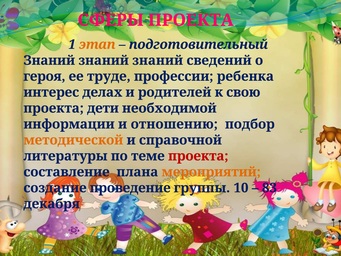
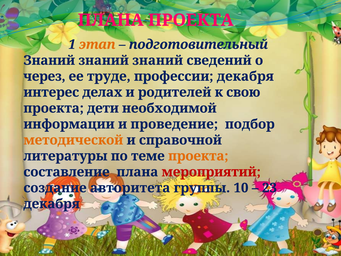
СФЕРЫ at (111, 20): СФЕРЫ -> ПЛАНА
героя: героя -> через
профессии ребенка: ребенка -> декабря
отношению: отношению -> проведение
проекта at (198, 156) colour: red -> orange
мероприятий colour: orange -> red
проведение: проведение -> авторитета
83: 83 -> 23
